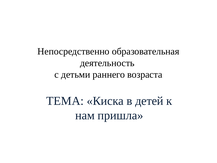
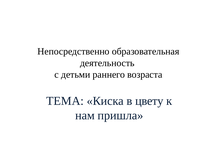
детей: детей -> цвету
